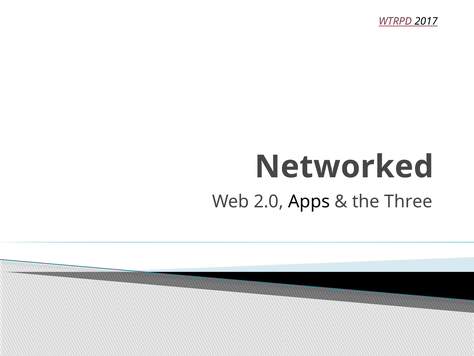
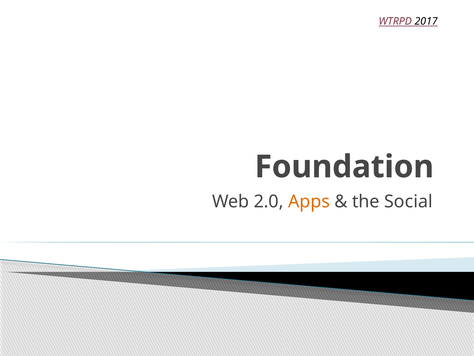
Networked: Networked -> Foundation
Apps colour: black -> orange
Three: Three -> Social
